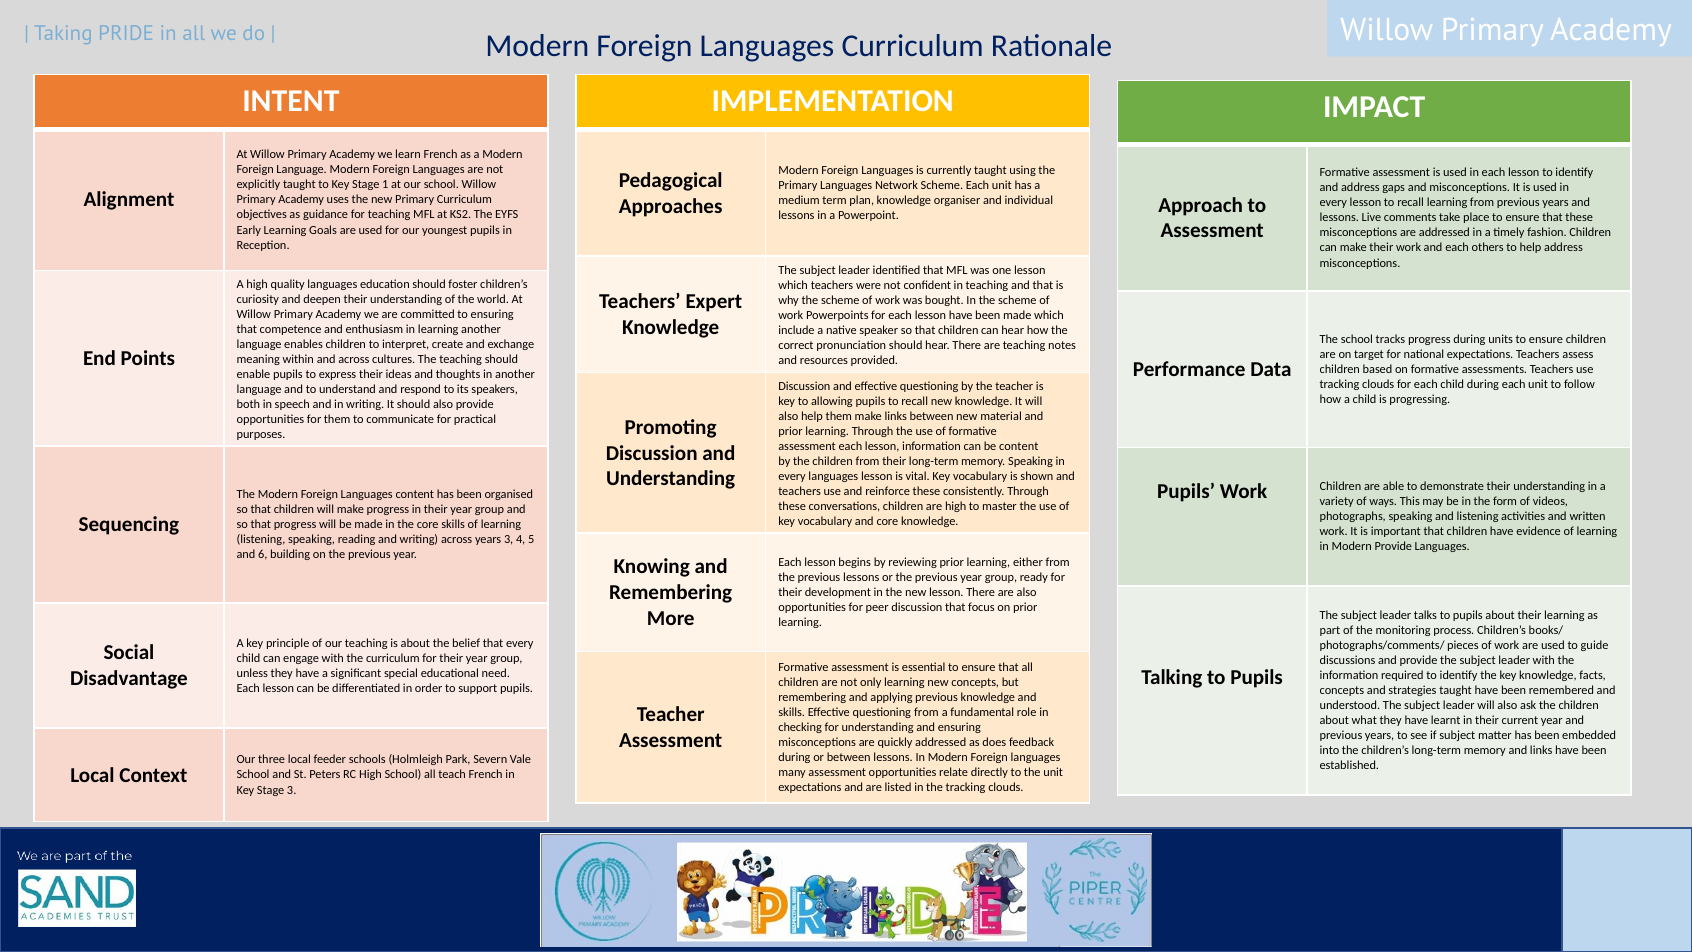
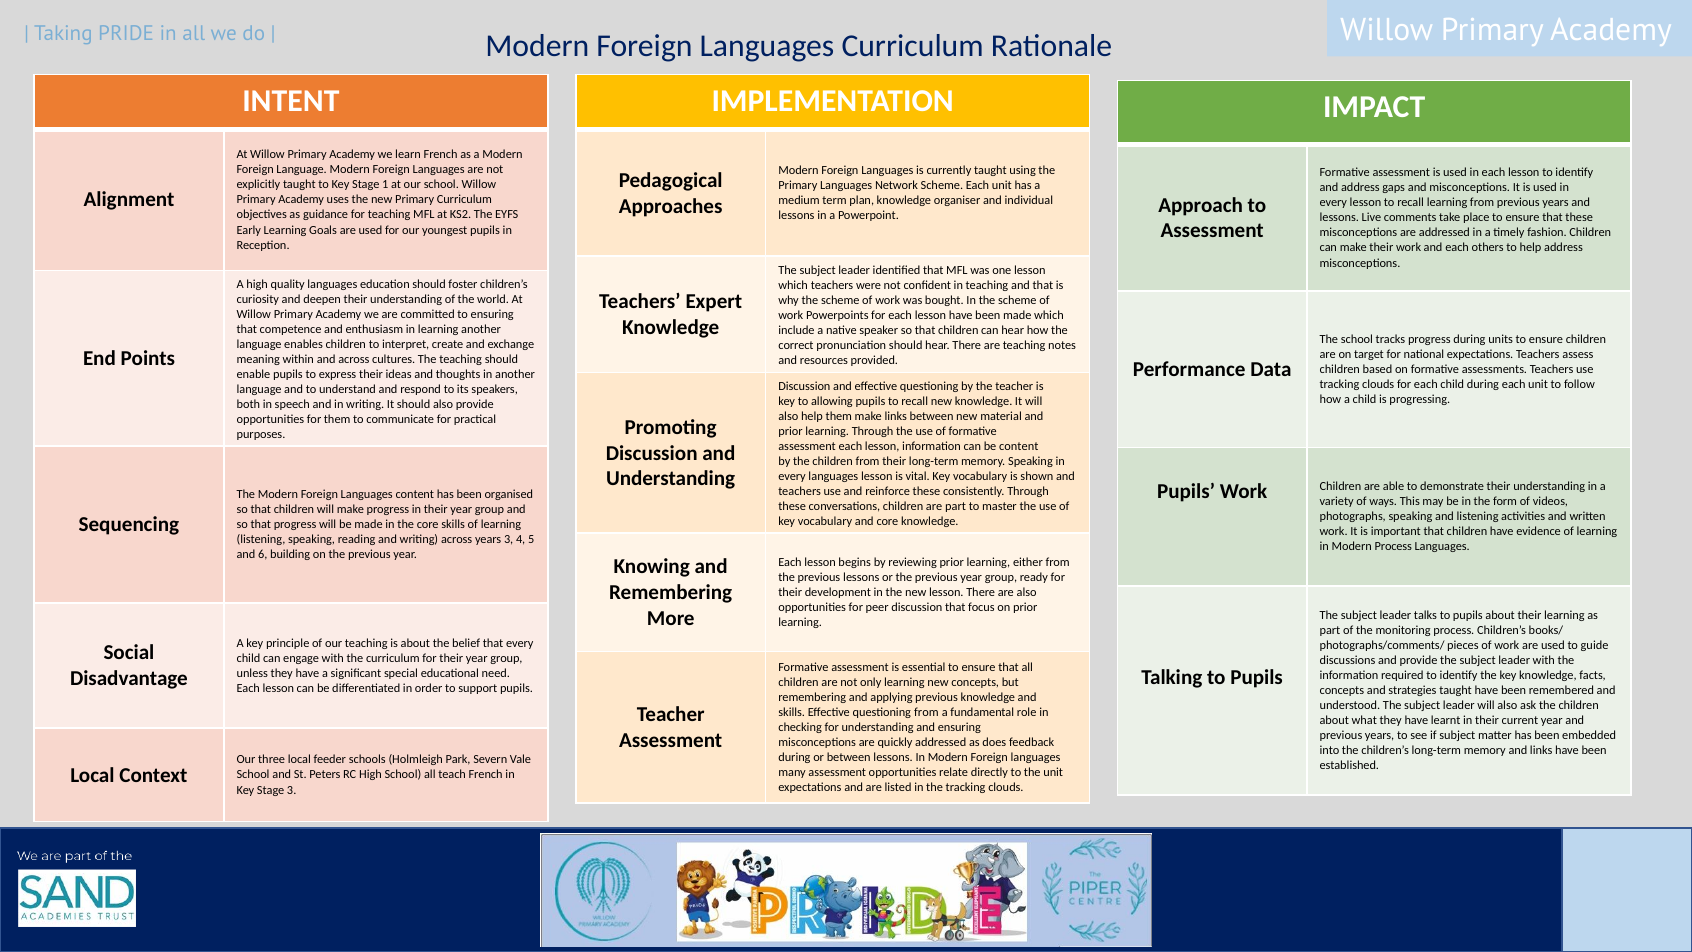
are high: high -> part
Modern Provide: Provide -> Process
